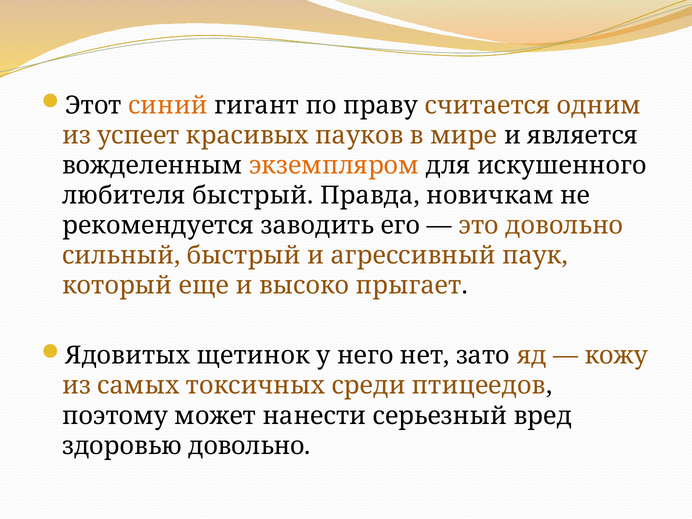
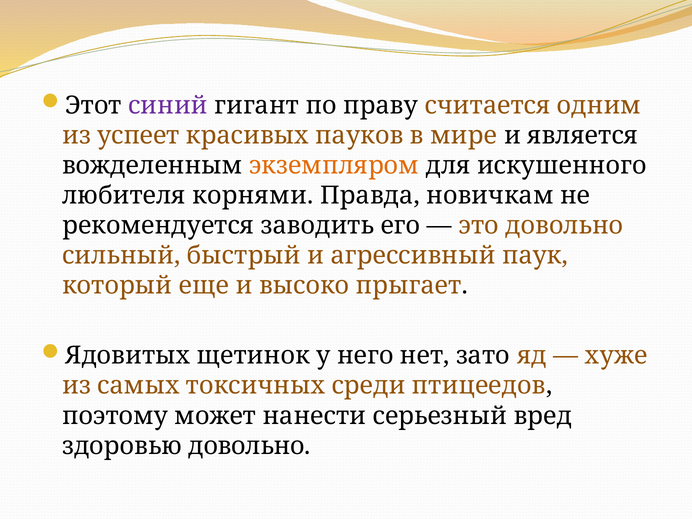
синий colour: orange -> purple
любителя быстрый: быстрый -> корнями
кожу: кожу -> хуже
